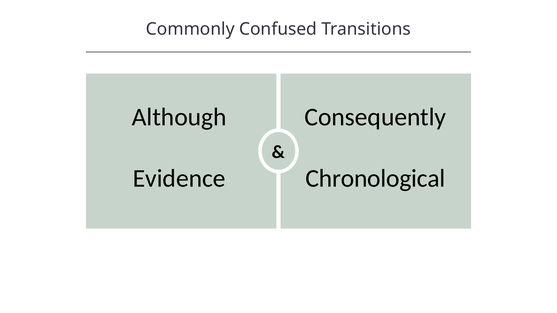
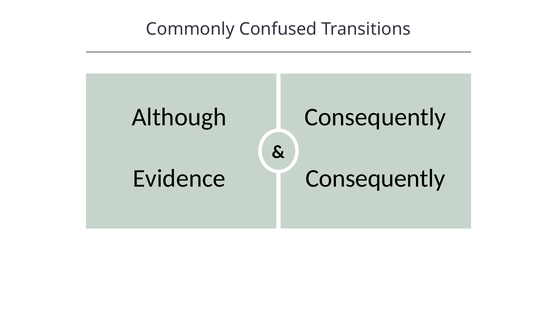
Chronological at (375, 179): Chronological -> Consequently
